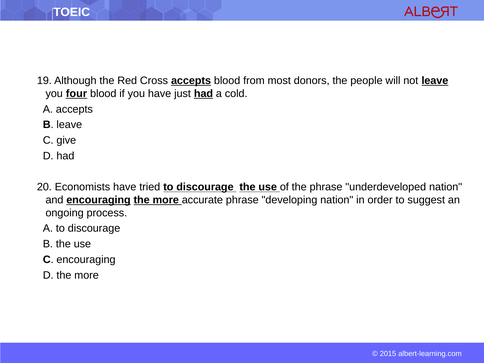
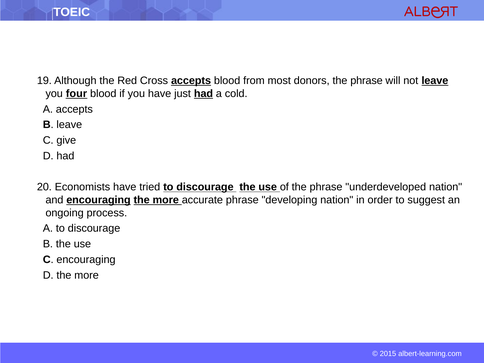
donors the people: people -> phrase
